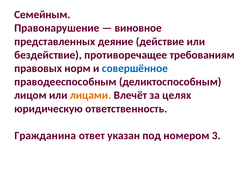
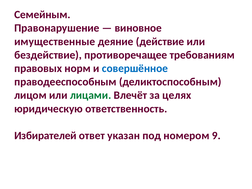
представленных: представленных -> имущественные
лицами colour: orange -> green
Гражданина: Гражданина -> Избирателей
3: 3 -> 9
